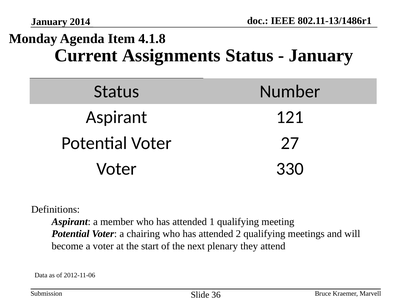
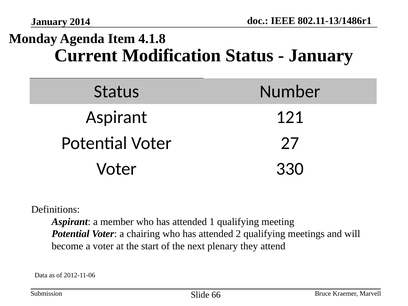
Assignments: Assignments -> Modification
36: 36 -> 66
